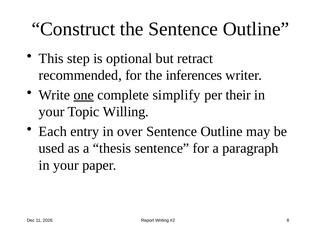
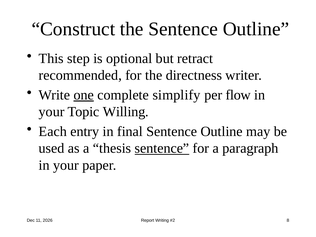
inferences: inferences -> directness
their: their -> flow
over: over -> final
sentence at (162, 148) underline: none -> present
